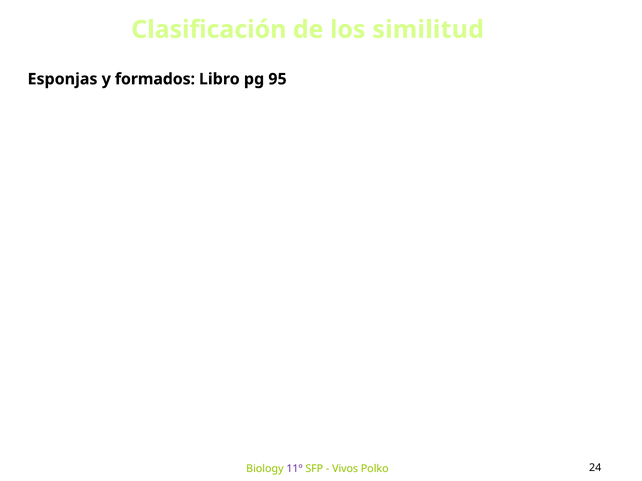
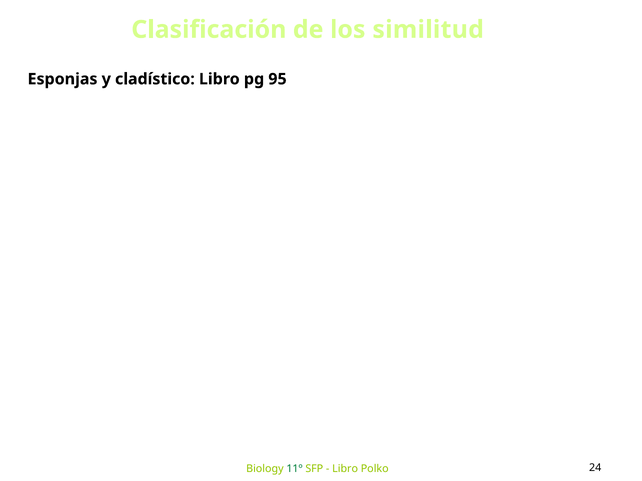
formados: formados -> cladístico
11º colour: purple -> green
Vivos at (345, 469): Vivos -> Libro
